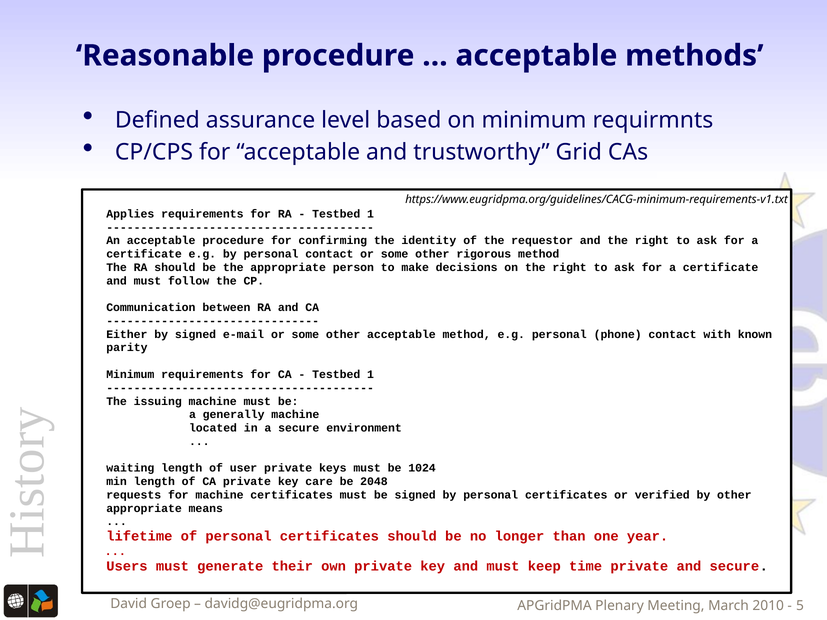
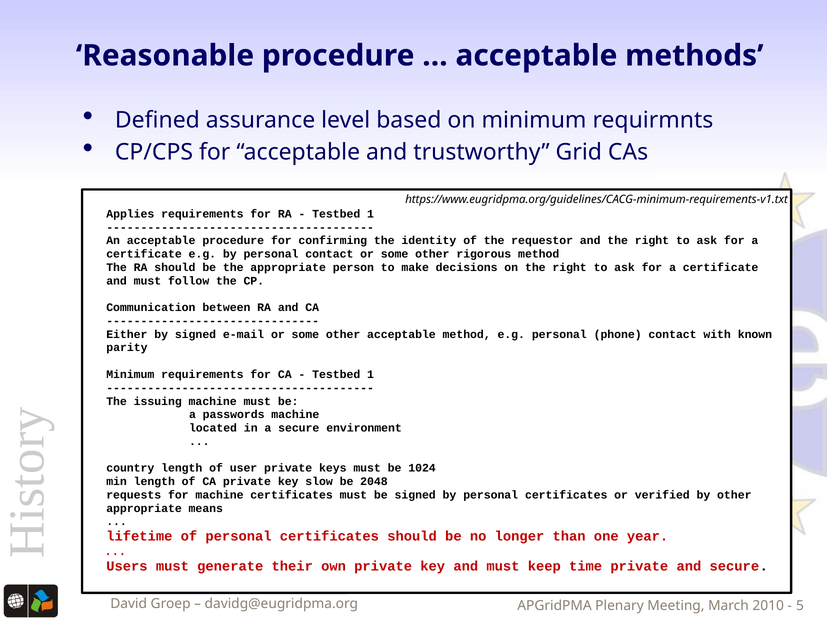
generally: generally -> passwords
waiting: waiting -> country
care: care -> slow
